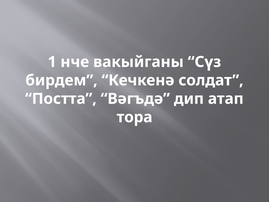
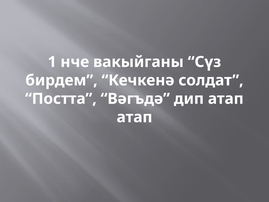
тора at (135, 117): тора -> атап
